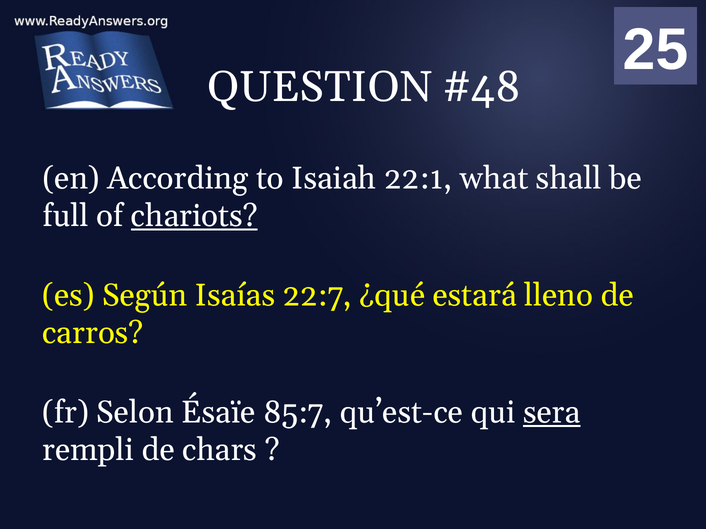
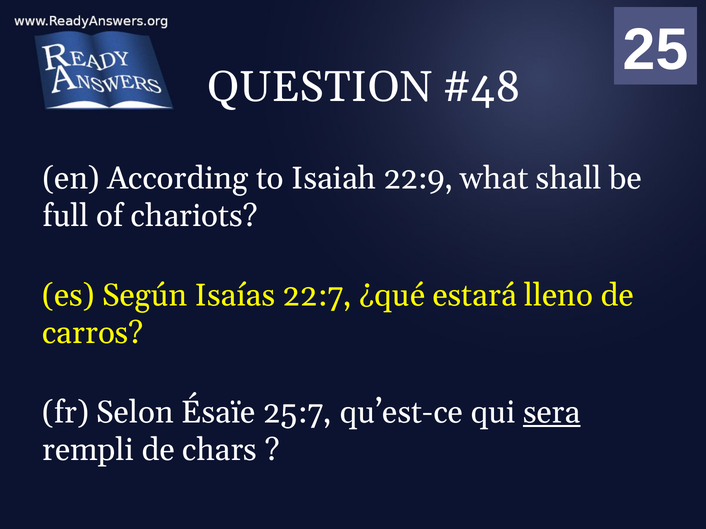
22:1: 22:1 -> 22:9
chariots underline: present -> none
85:7: 85:7 -> 25:7
